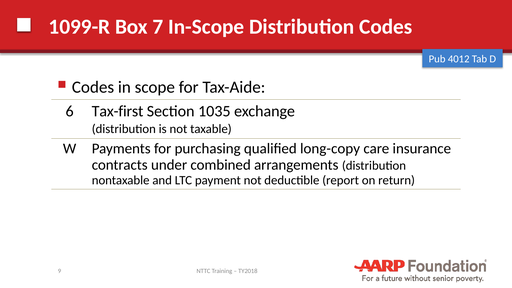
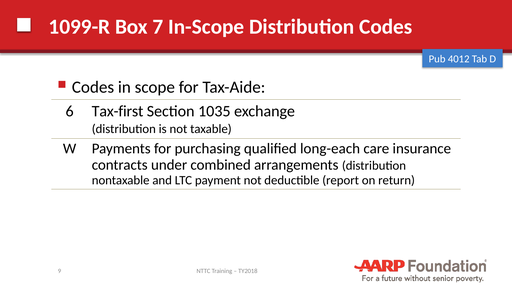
long-copy: long-copy -> long-each
